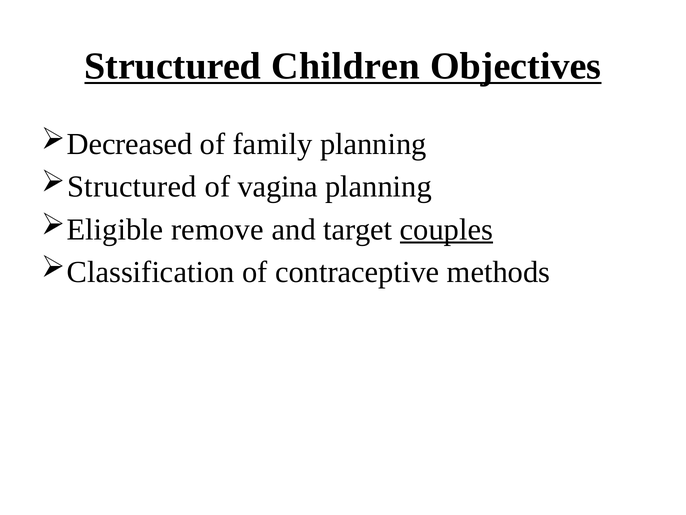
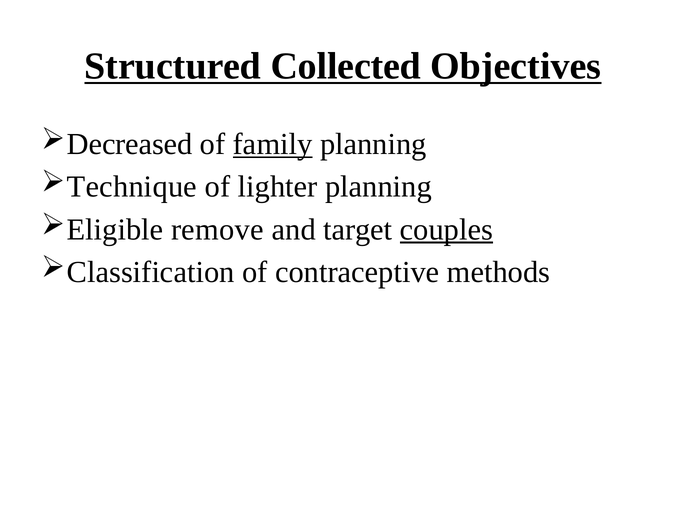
Children: Children -> Collected
family underline: none -> present
Structured at (132, 187): Structured -> Technique
vagina: vagina -> lighter
